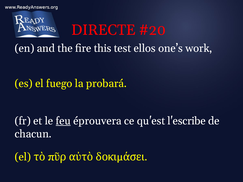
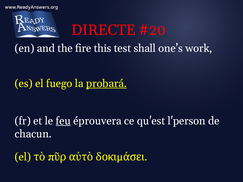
ellos: ellos -> shall
probará underline: none -> present
l'escribe: l'escribe -> l'person
